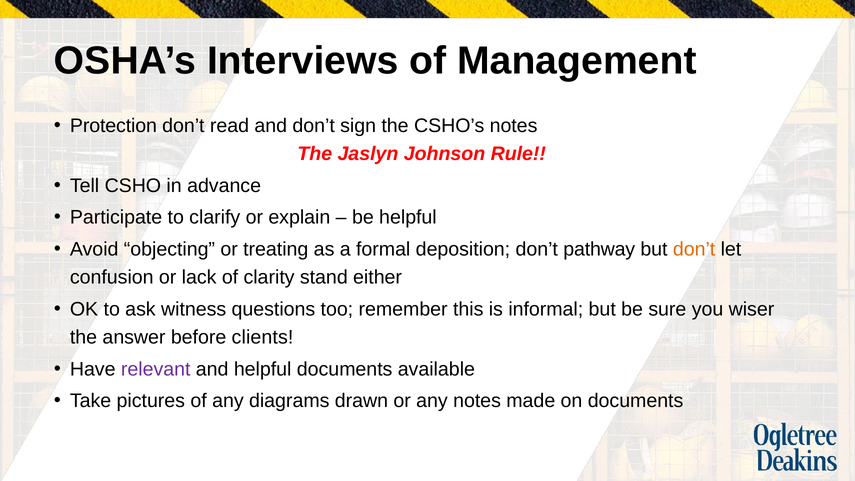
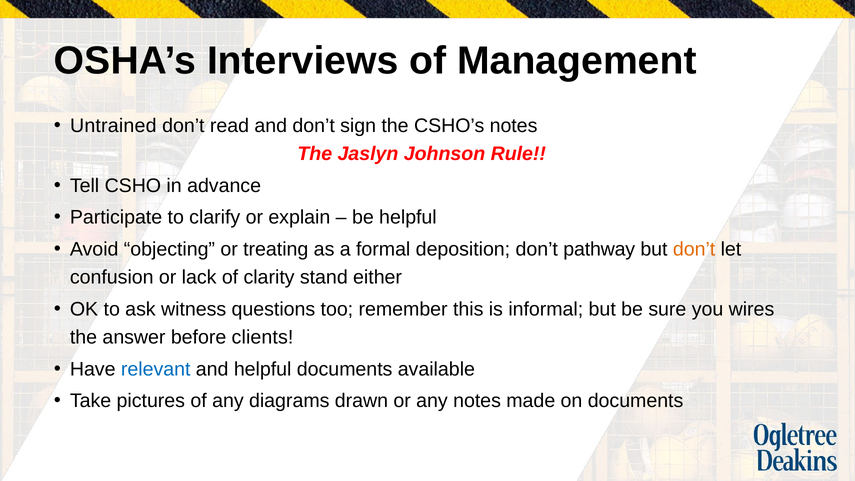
Protection: Protection -> Untrained
wiser: wiser -> wires
relevant colour: purple -> blue
